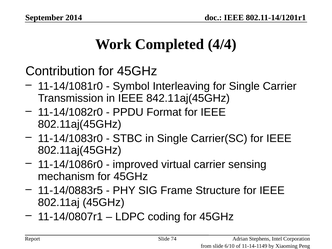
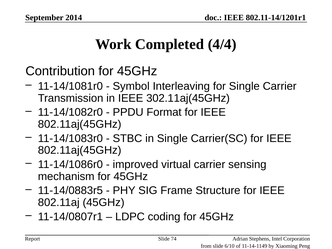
842.11aj(45GHz: 842.11aj(45GHz -> 302.11aj(45GHz
